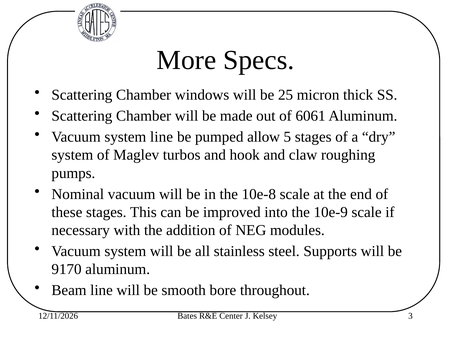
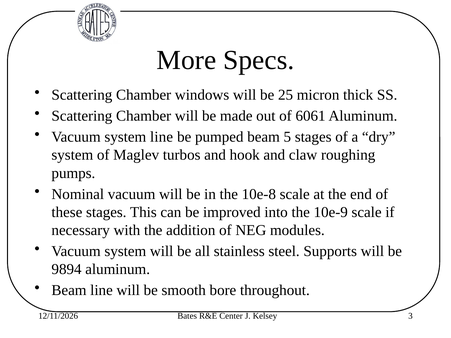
pumped allow: allow -> beam
9170: 9170 -> 9894
